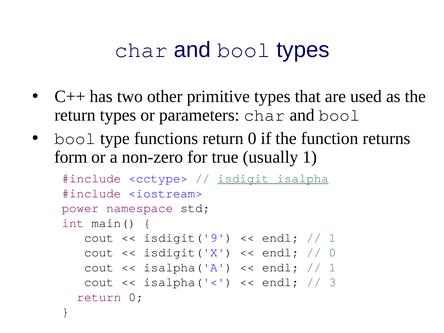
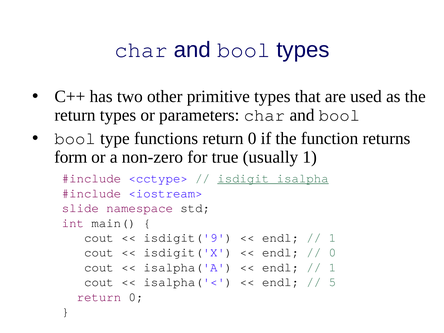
power: power -> slide
3: 3 -> 5
